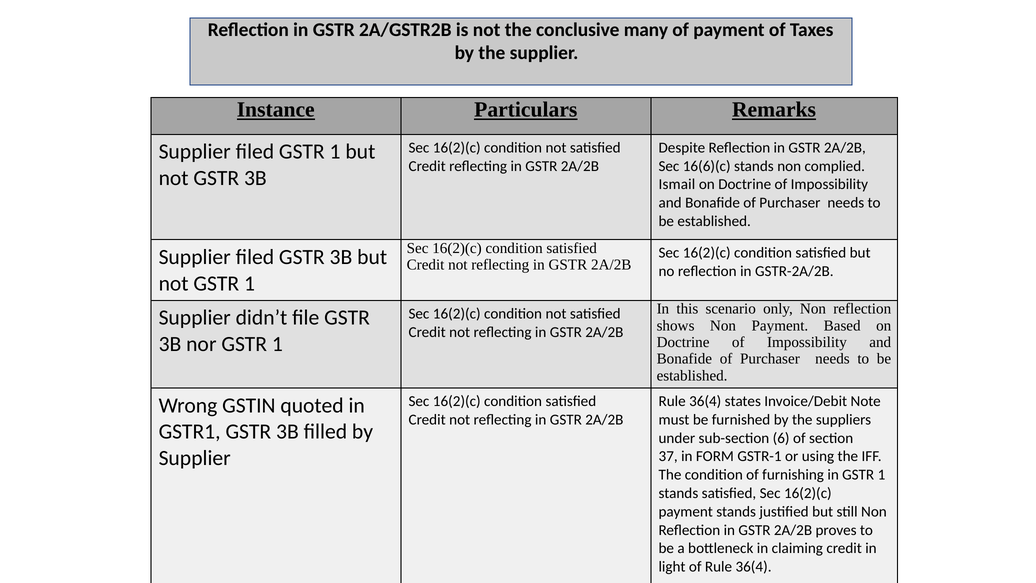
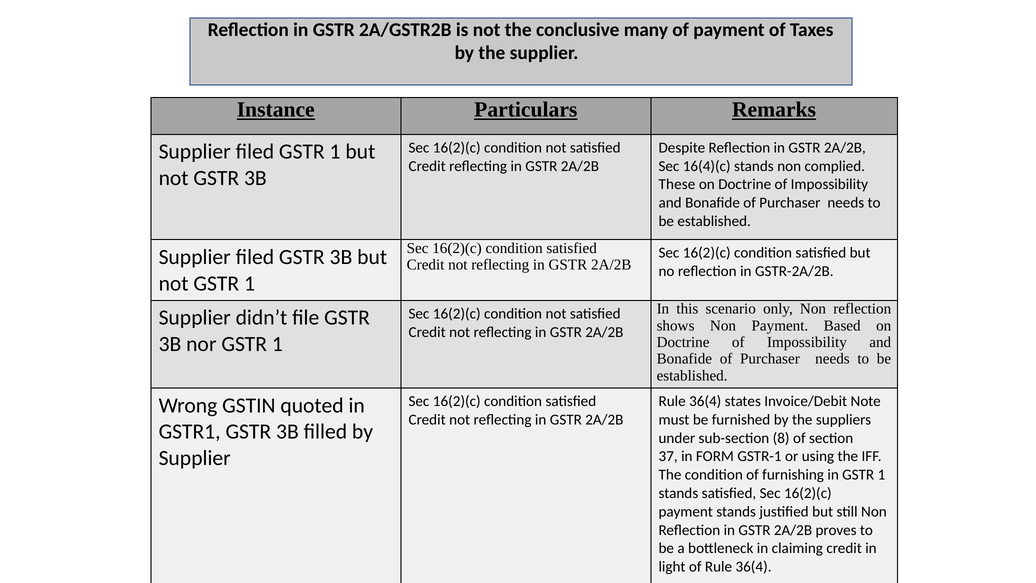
16(6)(c: 16(6)(c -> 16(4)(c
Ismail: Ismail -> These
6: 6 -> 8
